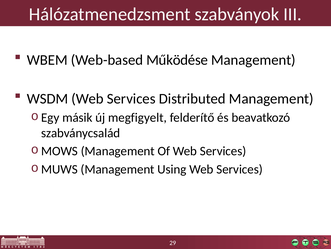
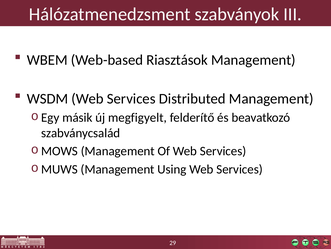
Működése: Működése -> Riasztások
